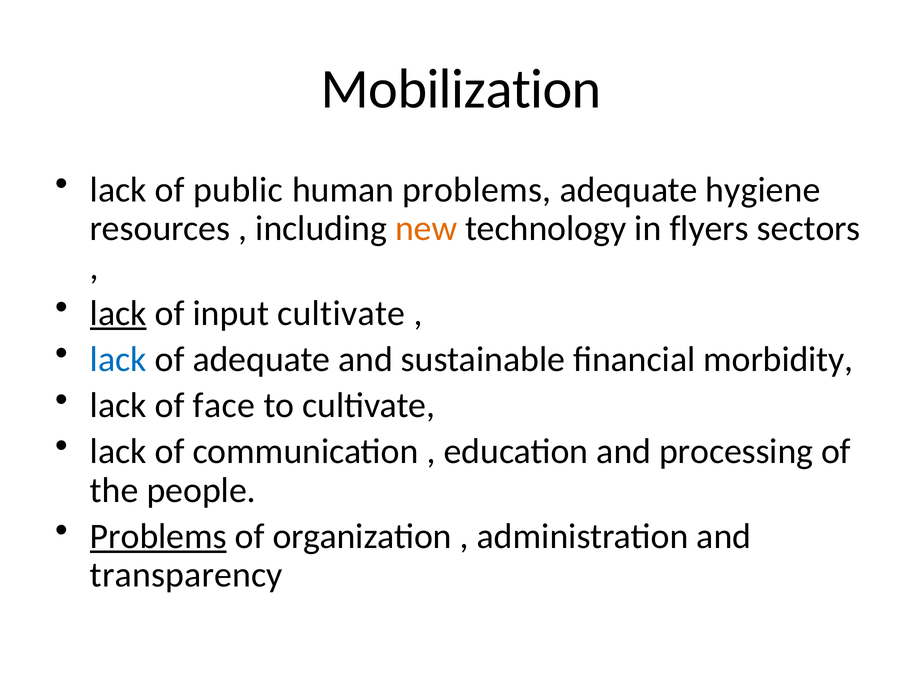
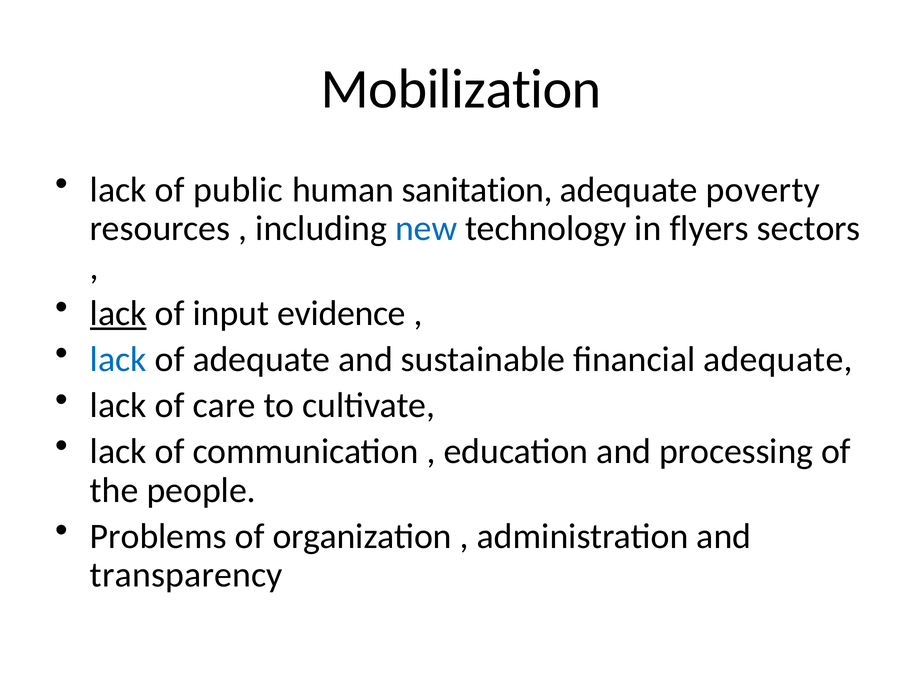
human problems: problems -> sanitation
hygiene: hygiene -> poverty
new colour: orange -> blue
input cultivate: cultivate -> evidence
financial morbidity: morbidity -> adequate
face: face -> care
Problems at (158, 537) underline: present -> none
